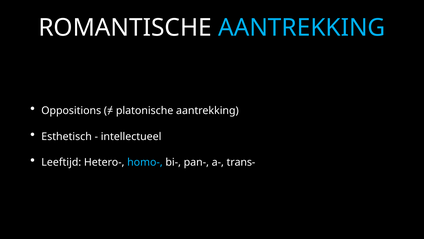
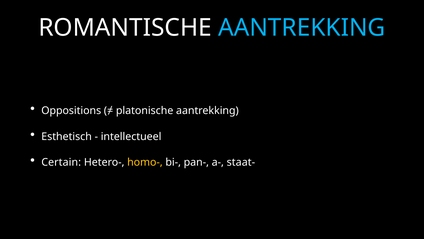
Leeftijd: Leeftijd -> Certain
homo- colour: light blue -> yellow
trans-: trans- -> staat-
